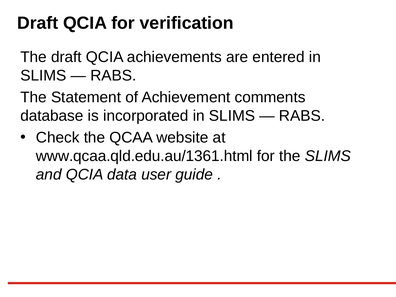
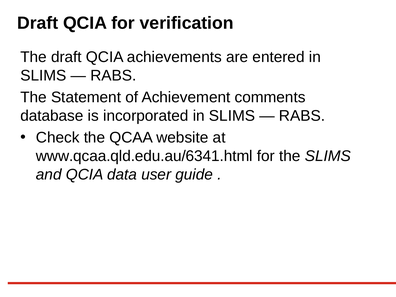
www.qcaa.qld.edu.au/1361.html: www.qcaa.qld.edu.au/1361.html -> www.qcaa.qld.edu.au/6341.html
